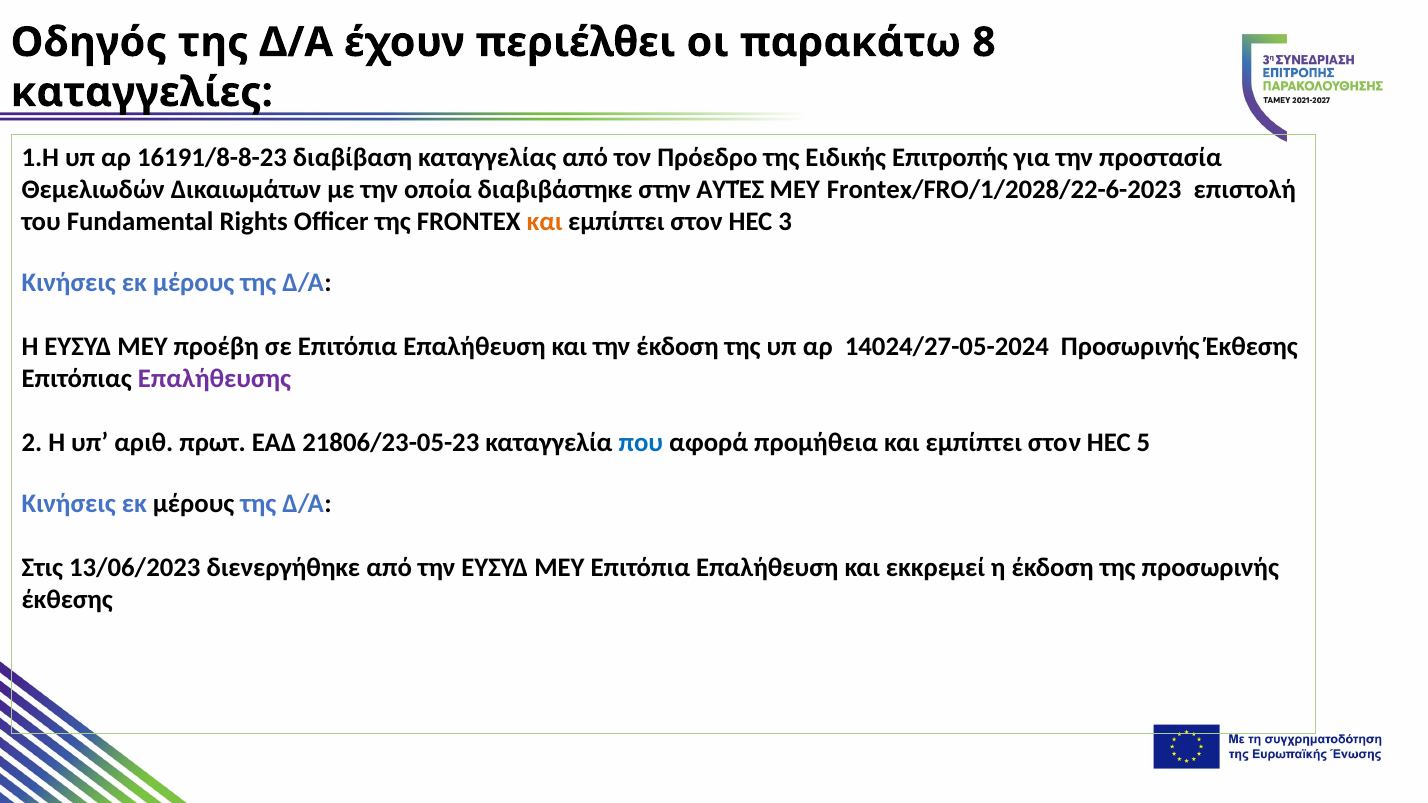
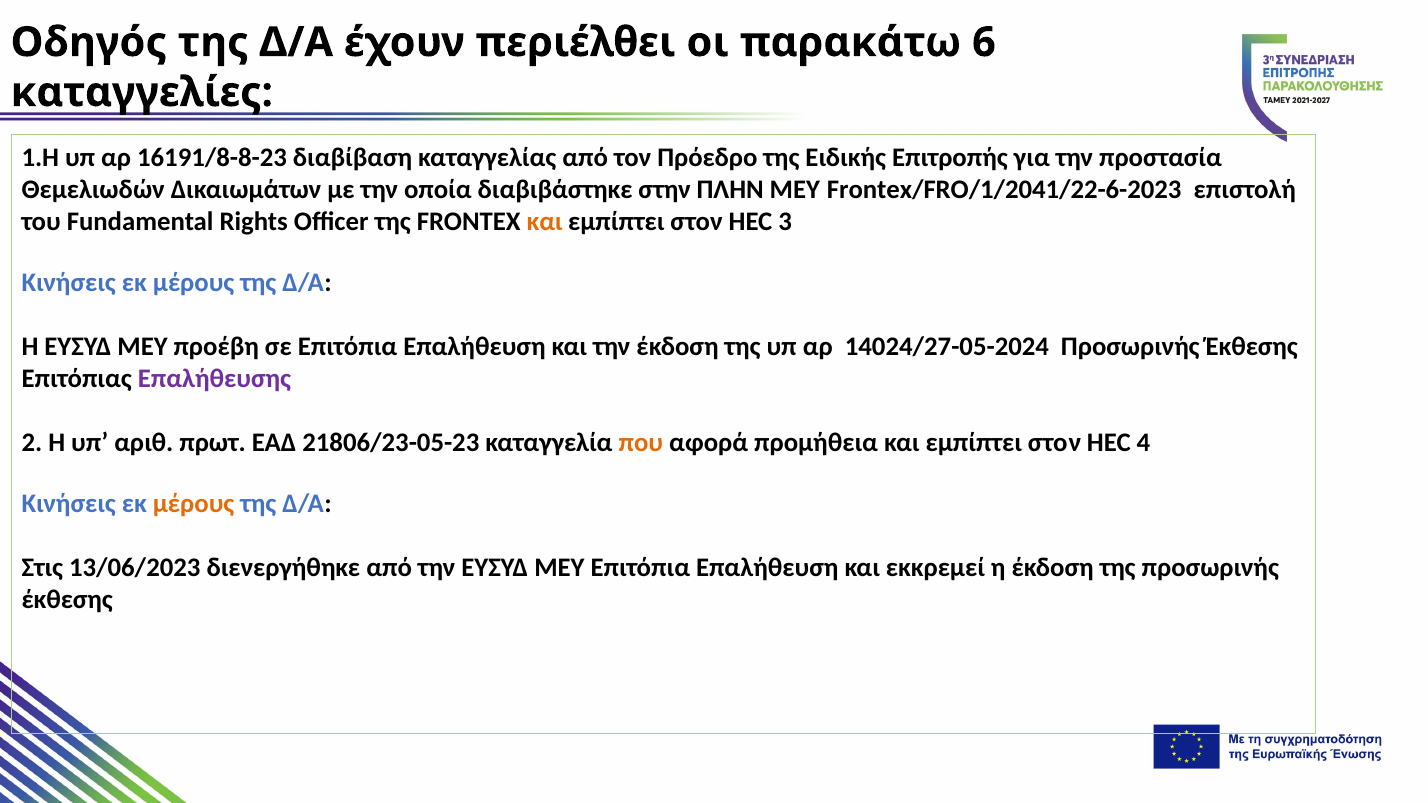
8: 8 -> 6
ΑΥΤΈΣ: ΑΥΤΈΣ -> ΠΛΗΝ
Frontex/FRO/1/2028/22-6-2023: Frontex/FRO/1/2028/22-6-2023 -> Frontex/FRO/1/2041/22-6-2023
που colour: blue -> orange
5: 5 -> 4
μέρους at (194, 504) colour: black -> orange
